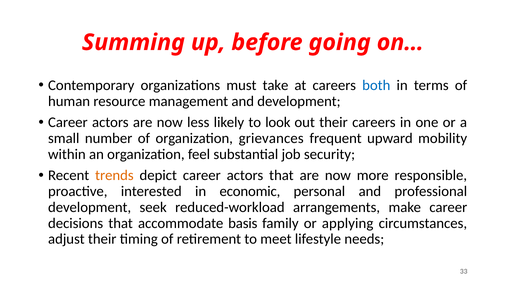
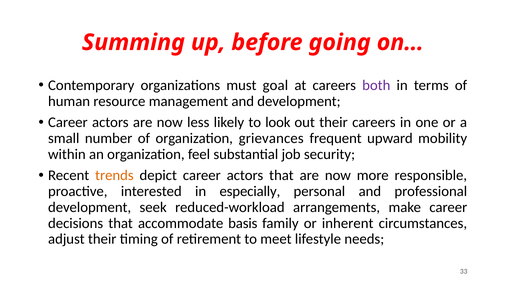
take: take -> goal
both colour: blue -> purple
economic: economic -> especially
applying: applying -> inherent
